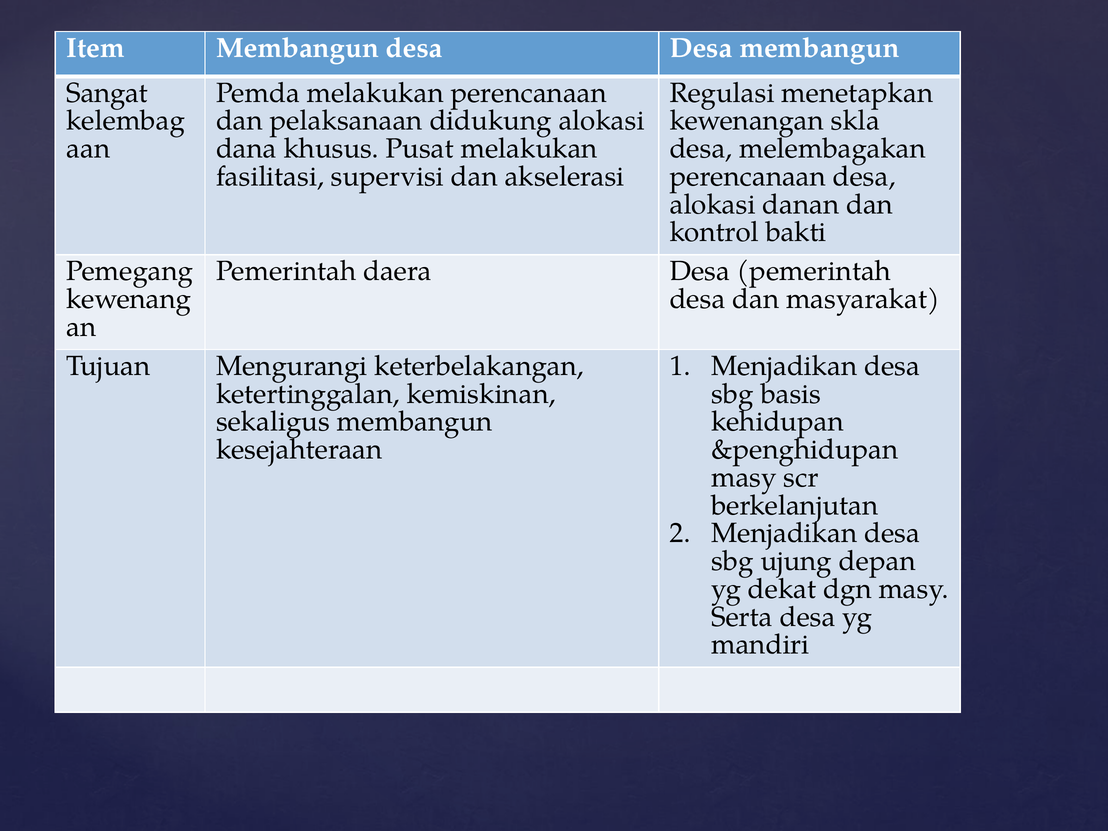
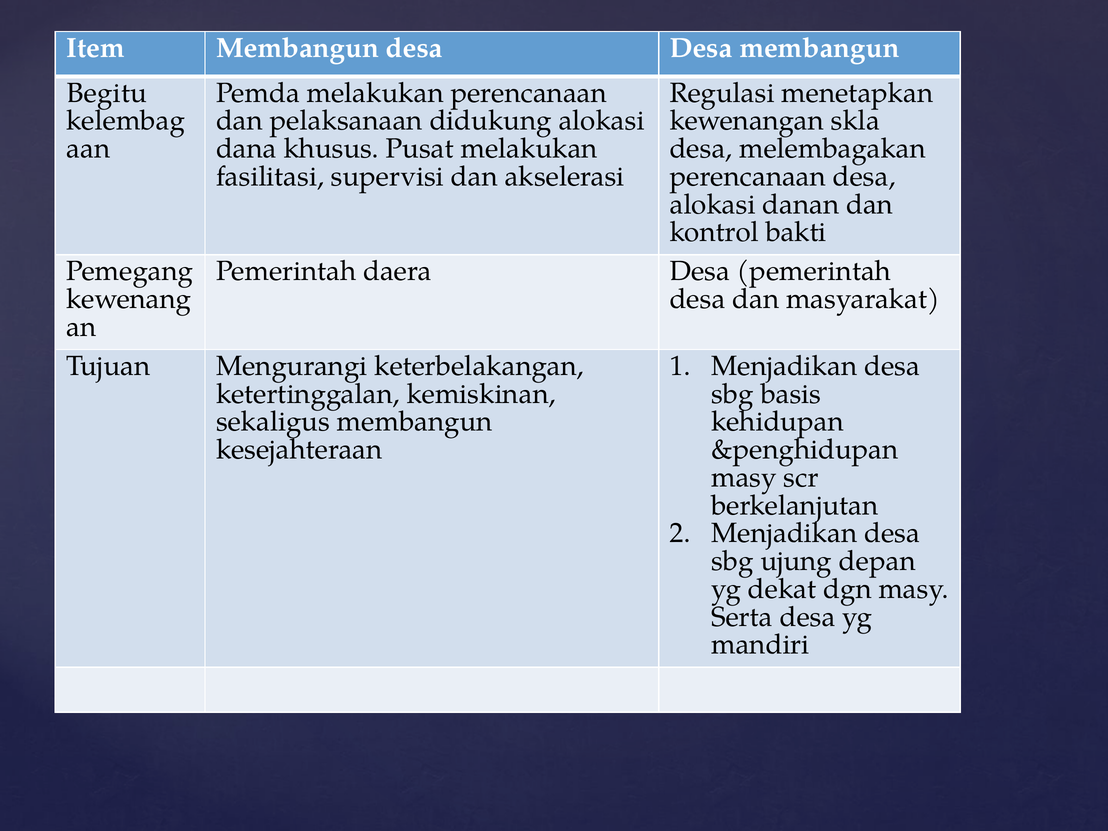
Sangat: Sangat -> Begitu
